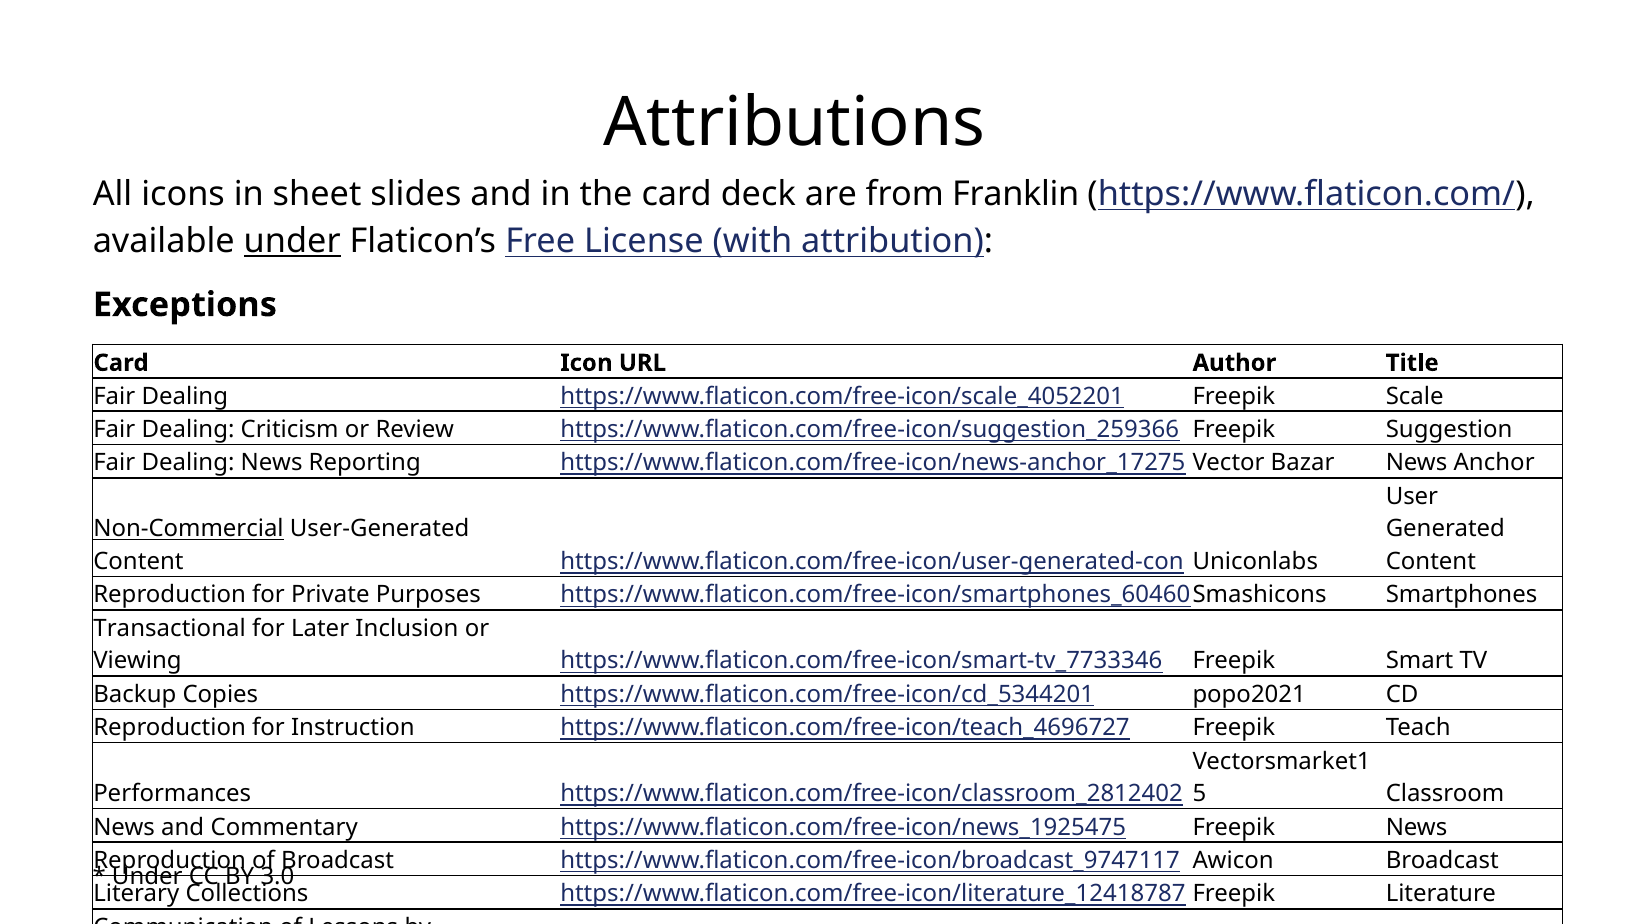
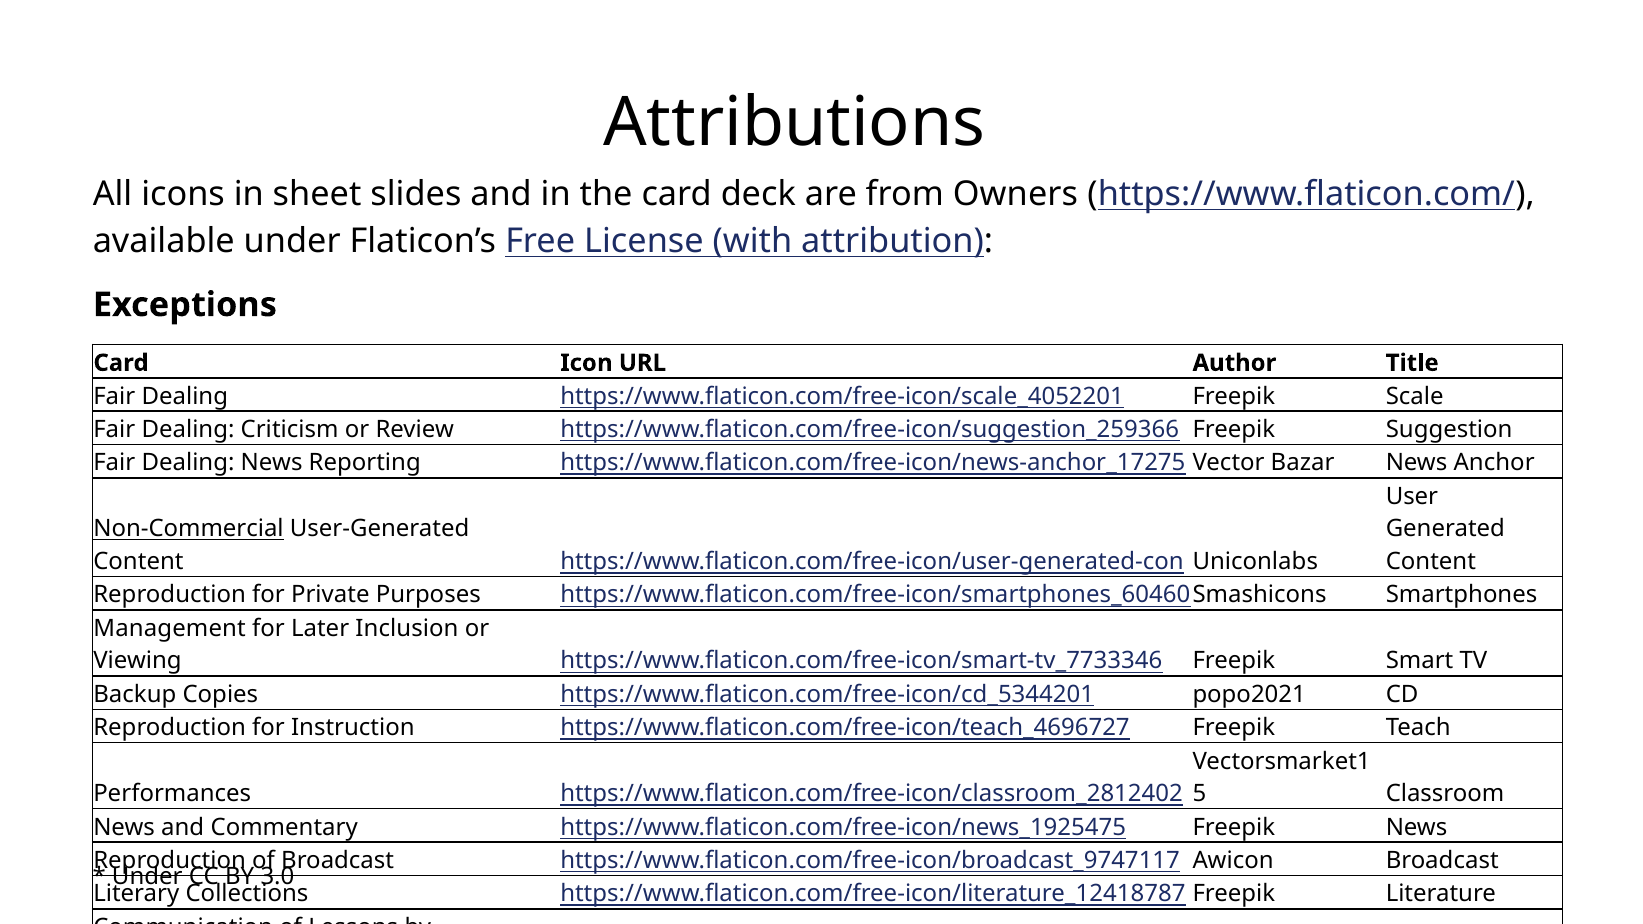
Franklin: Franklin -> Owners
under at (292, 241) underline: present -> none
Transactional: Transactional -> Management
